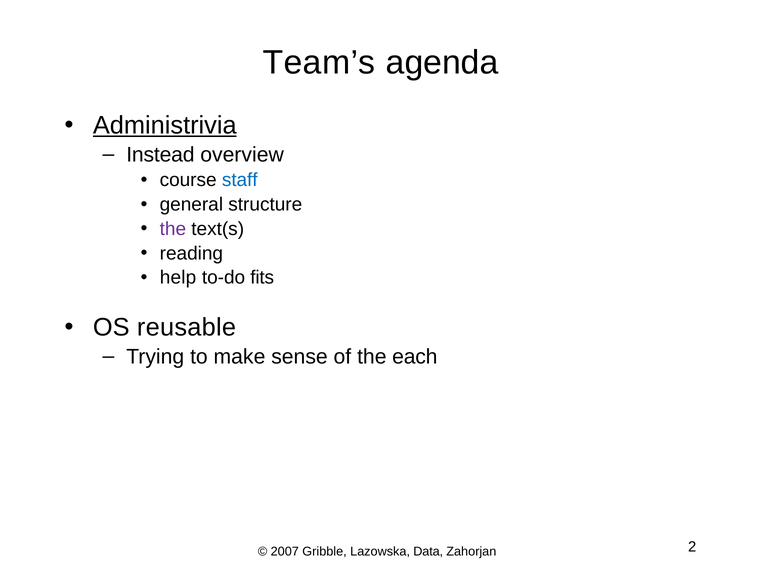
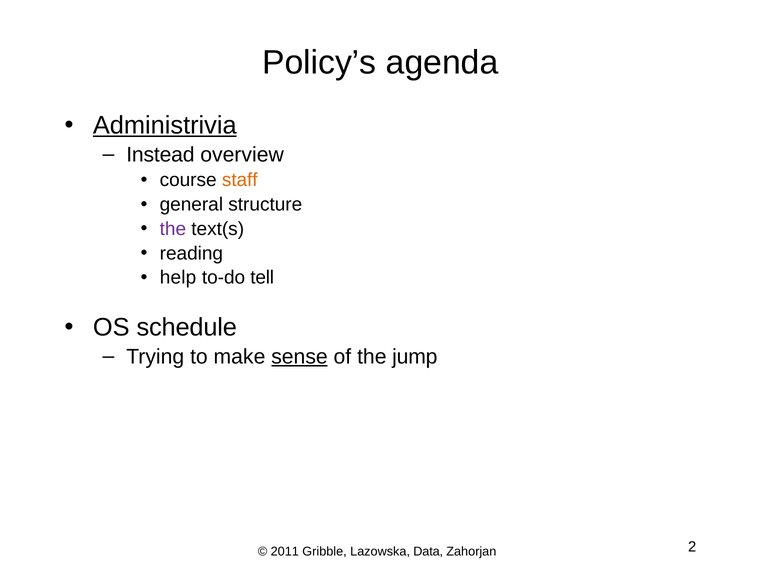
Team’s: Team’s -> Policy’s
staff colour: blue -> orange
fits: fits -> tell
reusable: reusable -> schedule
sense underline: none -> present
each: each -> jump
2007: 2007 -> 2011
